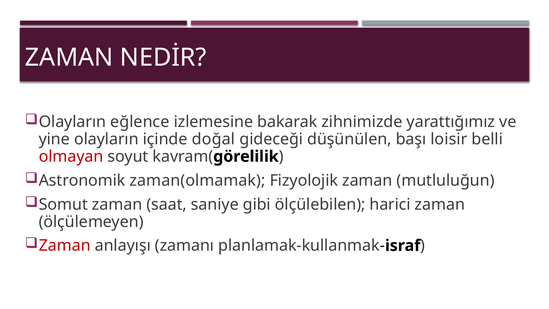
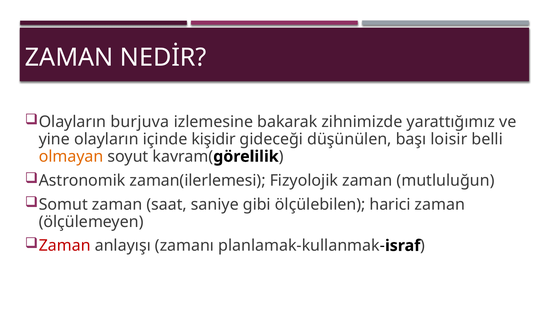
eğlence: eğlence -> burjuva
doğal: doğal -> kişidir
olmayan colour: red -> orange
zaman(olmamak: zaman(olmamak -> zaman(ilerlemesi
